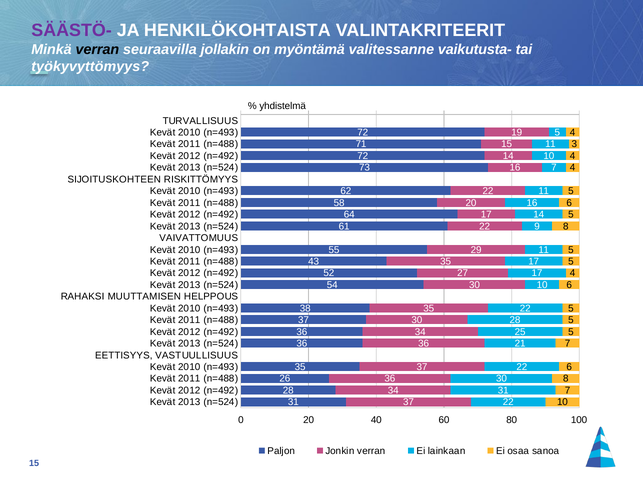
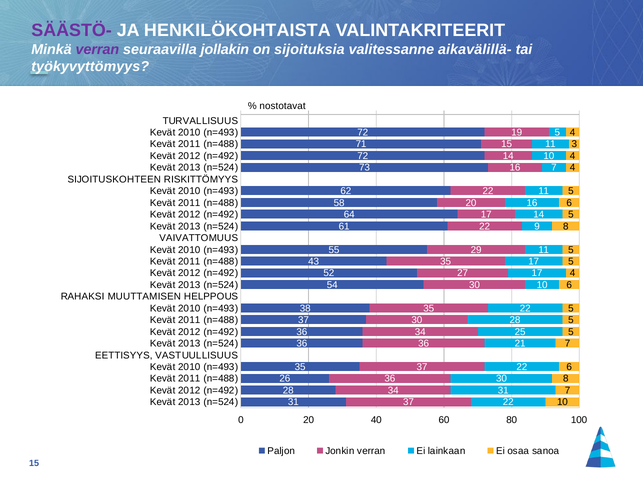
verran at (97, 50) colour: black -> purple
myöntämä: myöntämä -> sijoituksia
vaikutusta-: vaikutusta- -> aikavälillä-
yhdistelmä: yhdistelmä -> nostotavat
